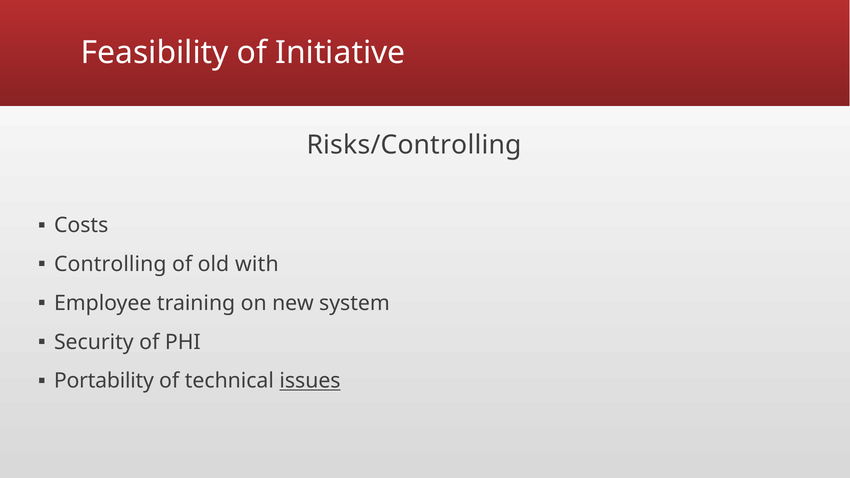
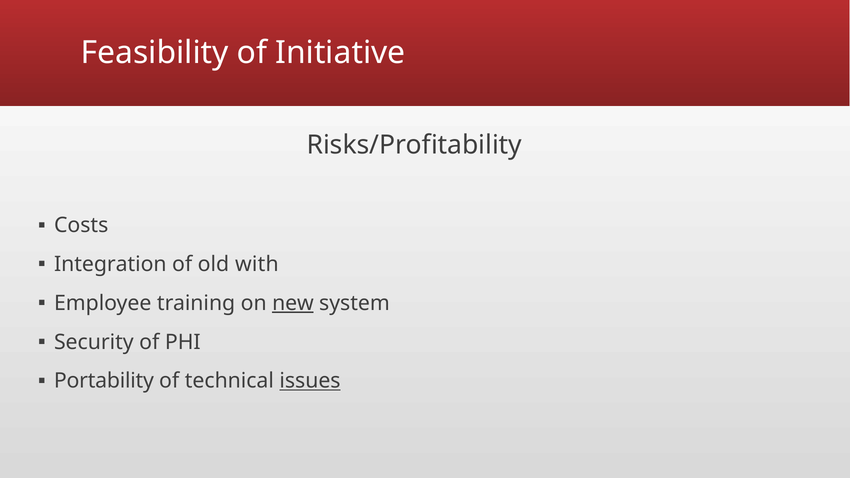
Risks/Controlling: Risks/Controlling -> Risks/Profitability
Controlling: Controlling -> Integration
new underline: none -> present
